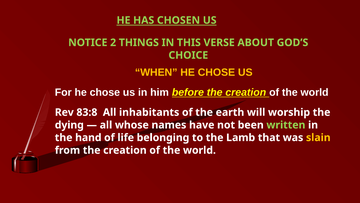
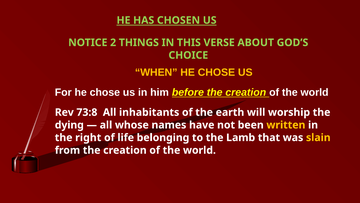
83:8: 83:8 -> 73:8
written colour: light green -> yellow
hand: hand -> right
